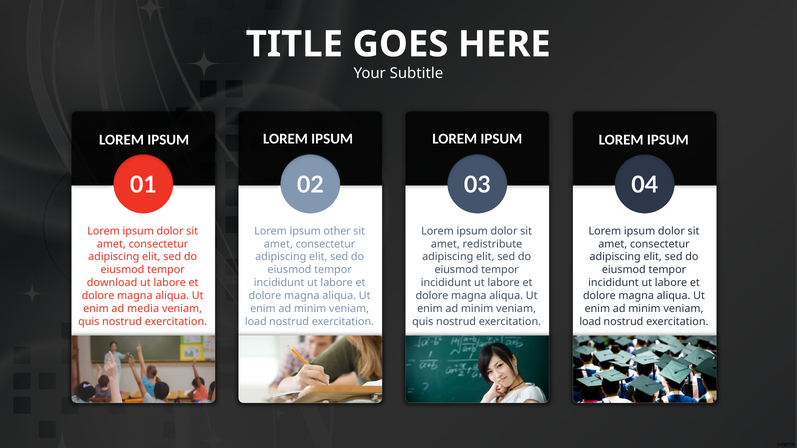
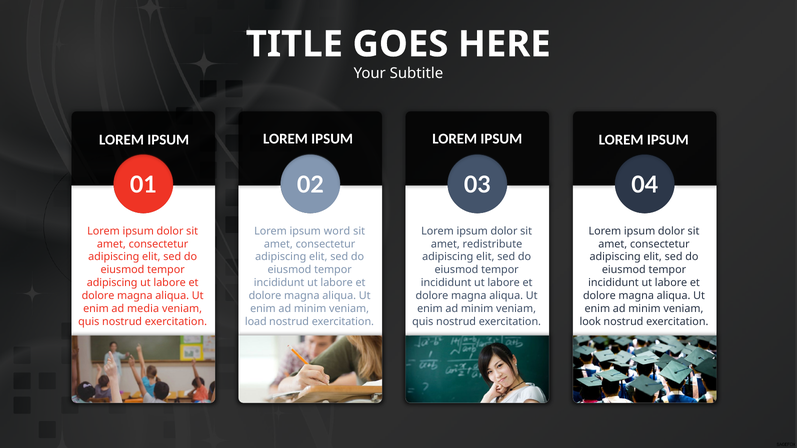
other: other -> word
download at (112, 283): download -> adipiscing
load at (590, 322): load -> look
